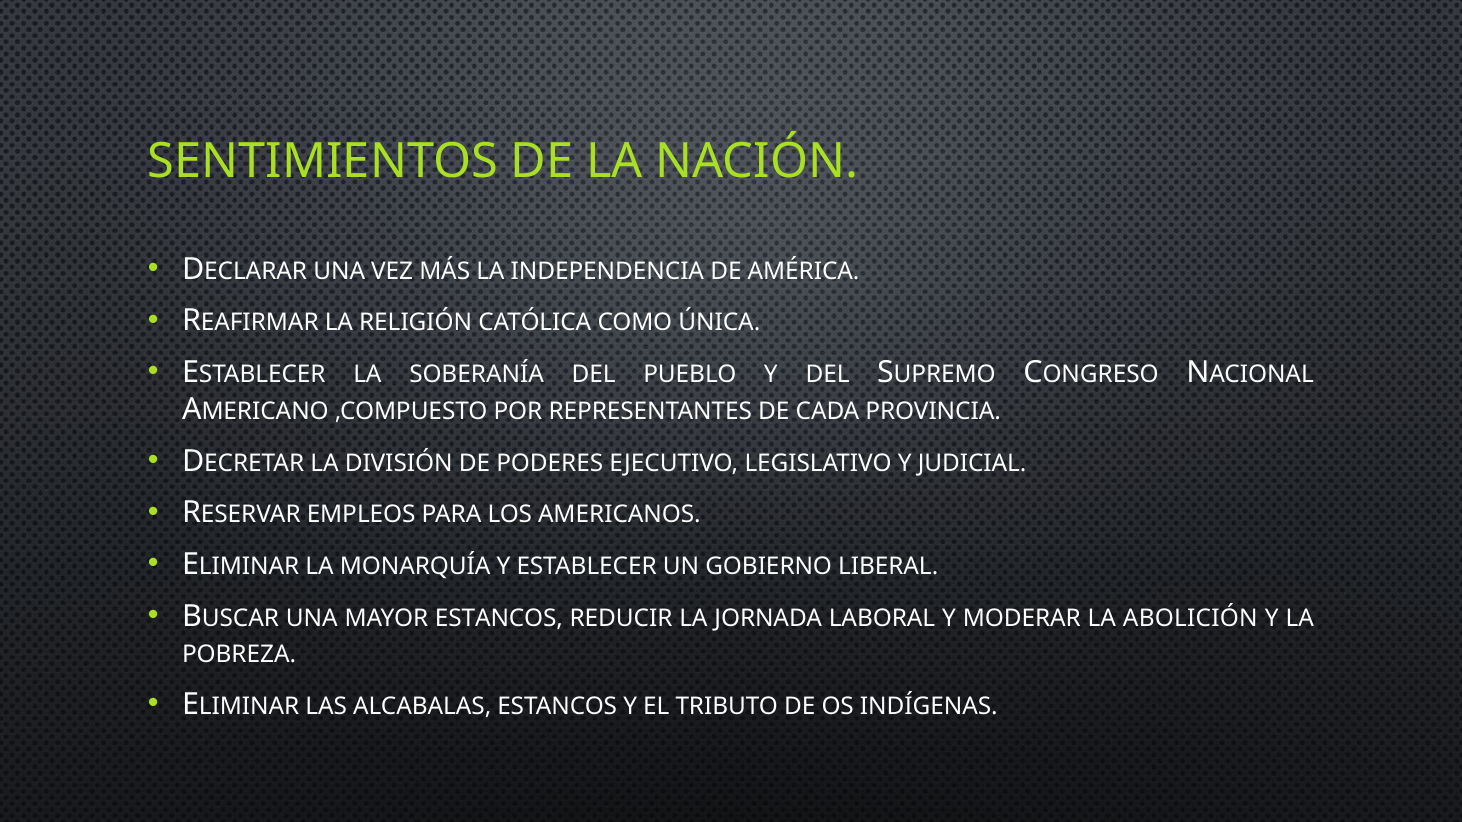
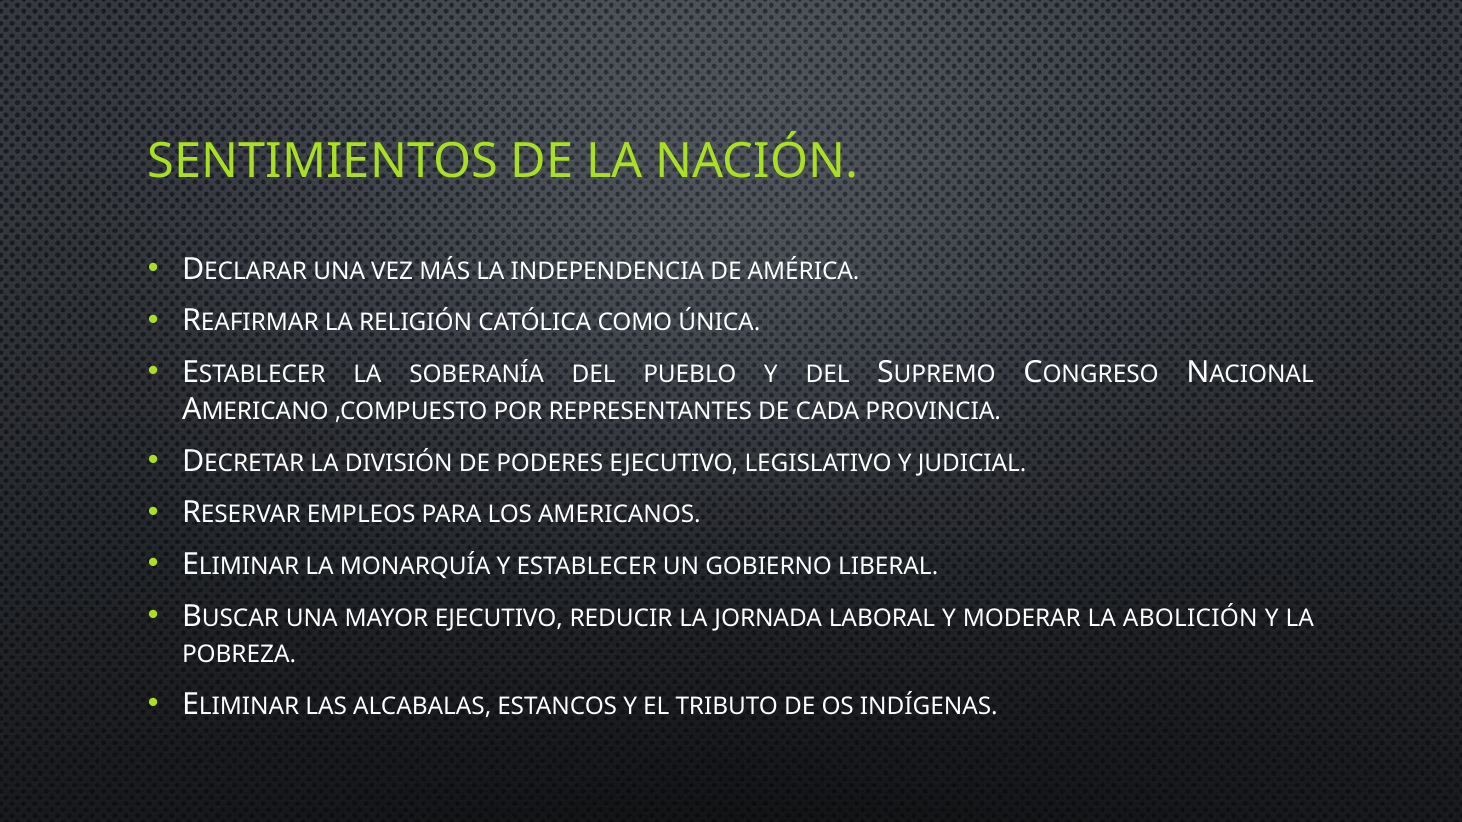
MAYOR ESTANCOS: ESTANCOS -> EJECUTIVO
